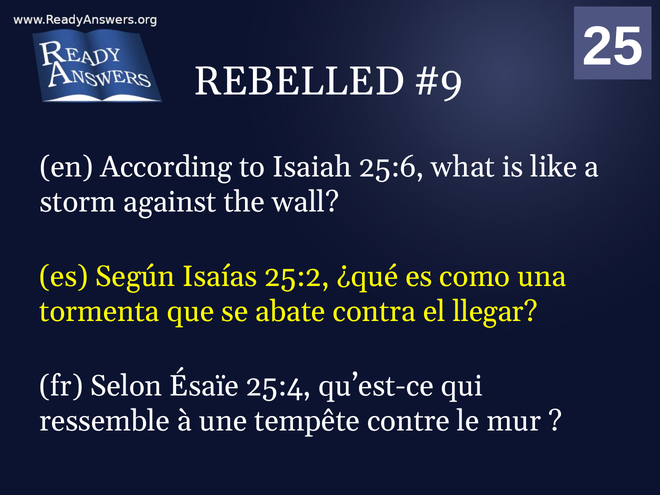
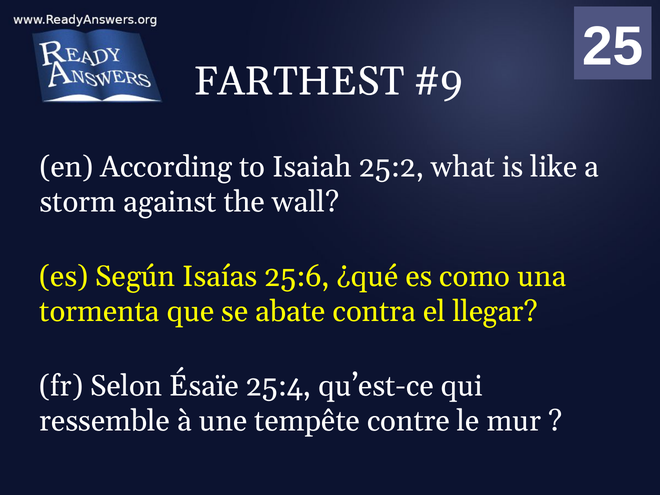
REBELLED: REBELLED -> FARTHEST
25:6: 25:6 -> 25:2
25:2: 25:2 -> 25:6
